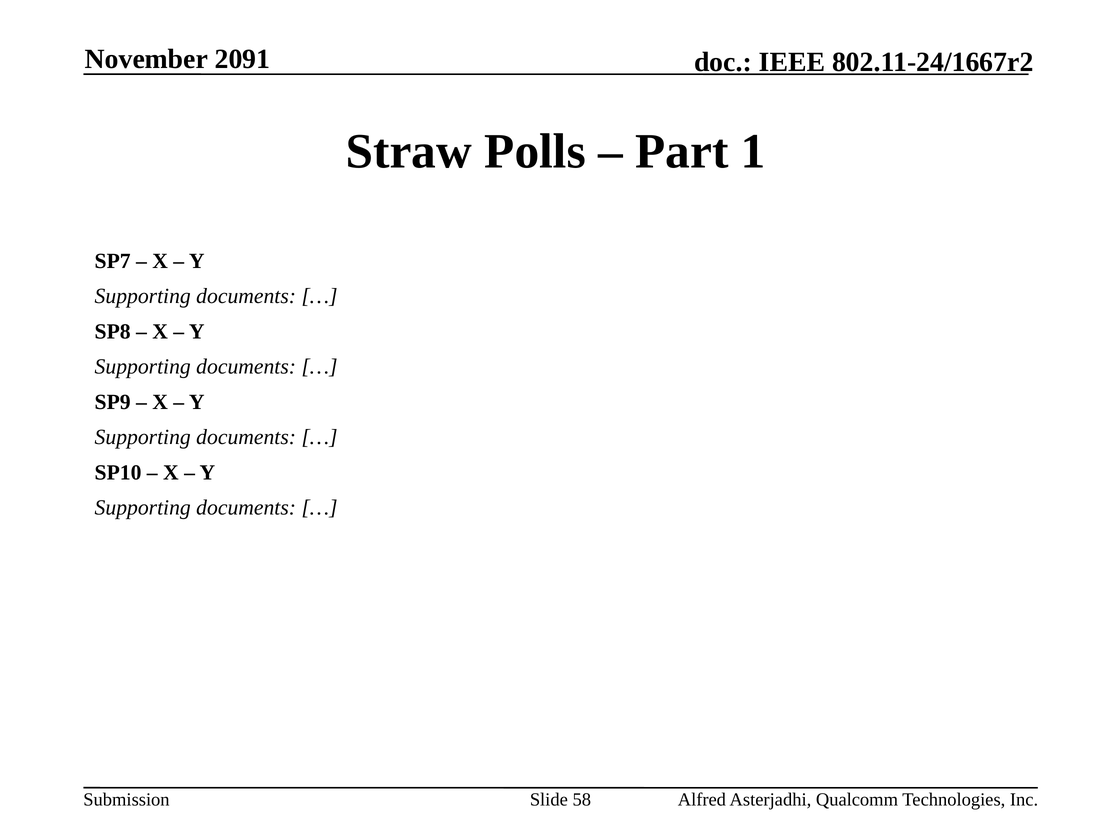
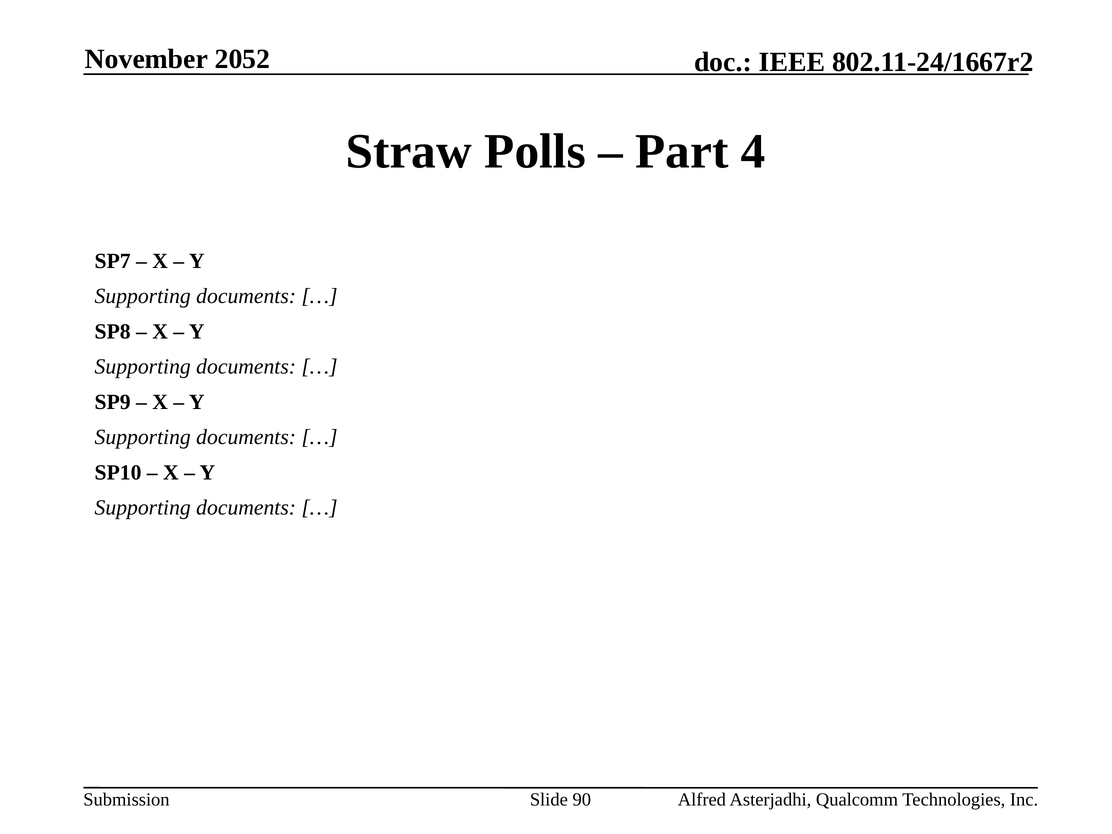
2091: 2091 -> 2052
1: 1 -> 4
58: 58 -> 90
